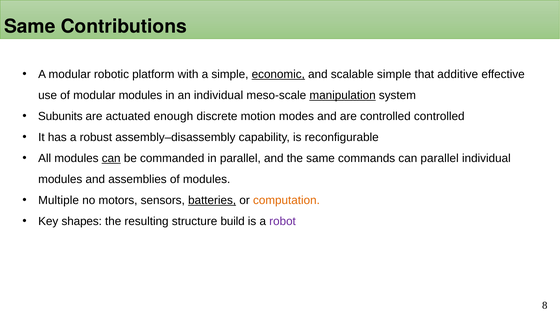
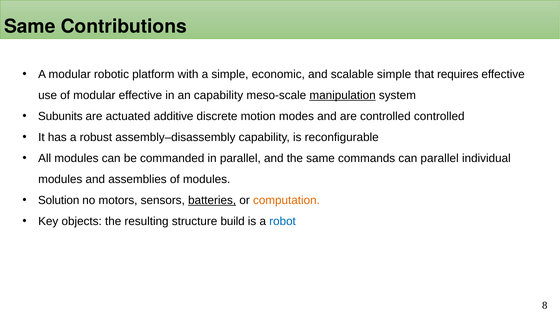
economic underline: present -> none
additive: additive -> requires
modular modules: modules -> effective
an individual: individual -> capability
enough: enough -> additive
can at (111, 158) underline: present -> none
Multiple: Multiple -> Solution
shapes: shapes -> objects
robot colour: purple -> blue
